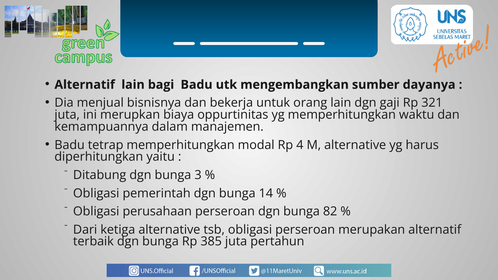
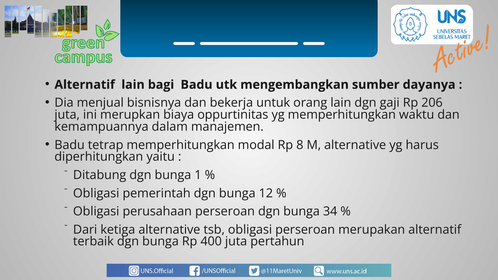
321: 321 -> 206
4: 4 -> 8
3: 3 -> 1
14: 14 -> 12
82: 82 -> 34
385: 385 -> 400
